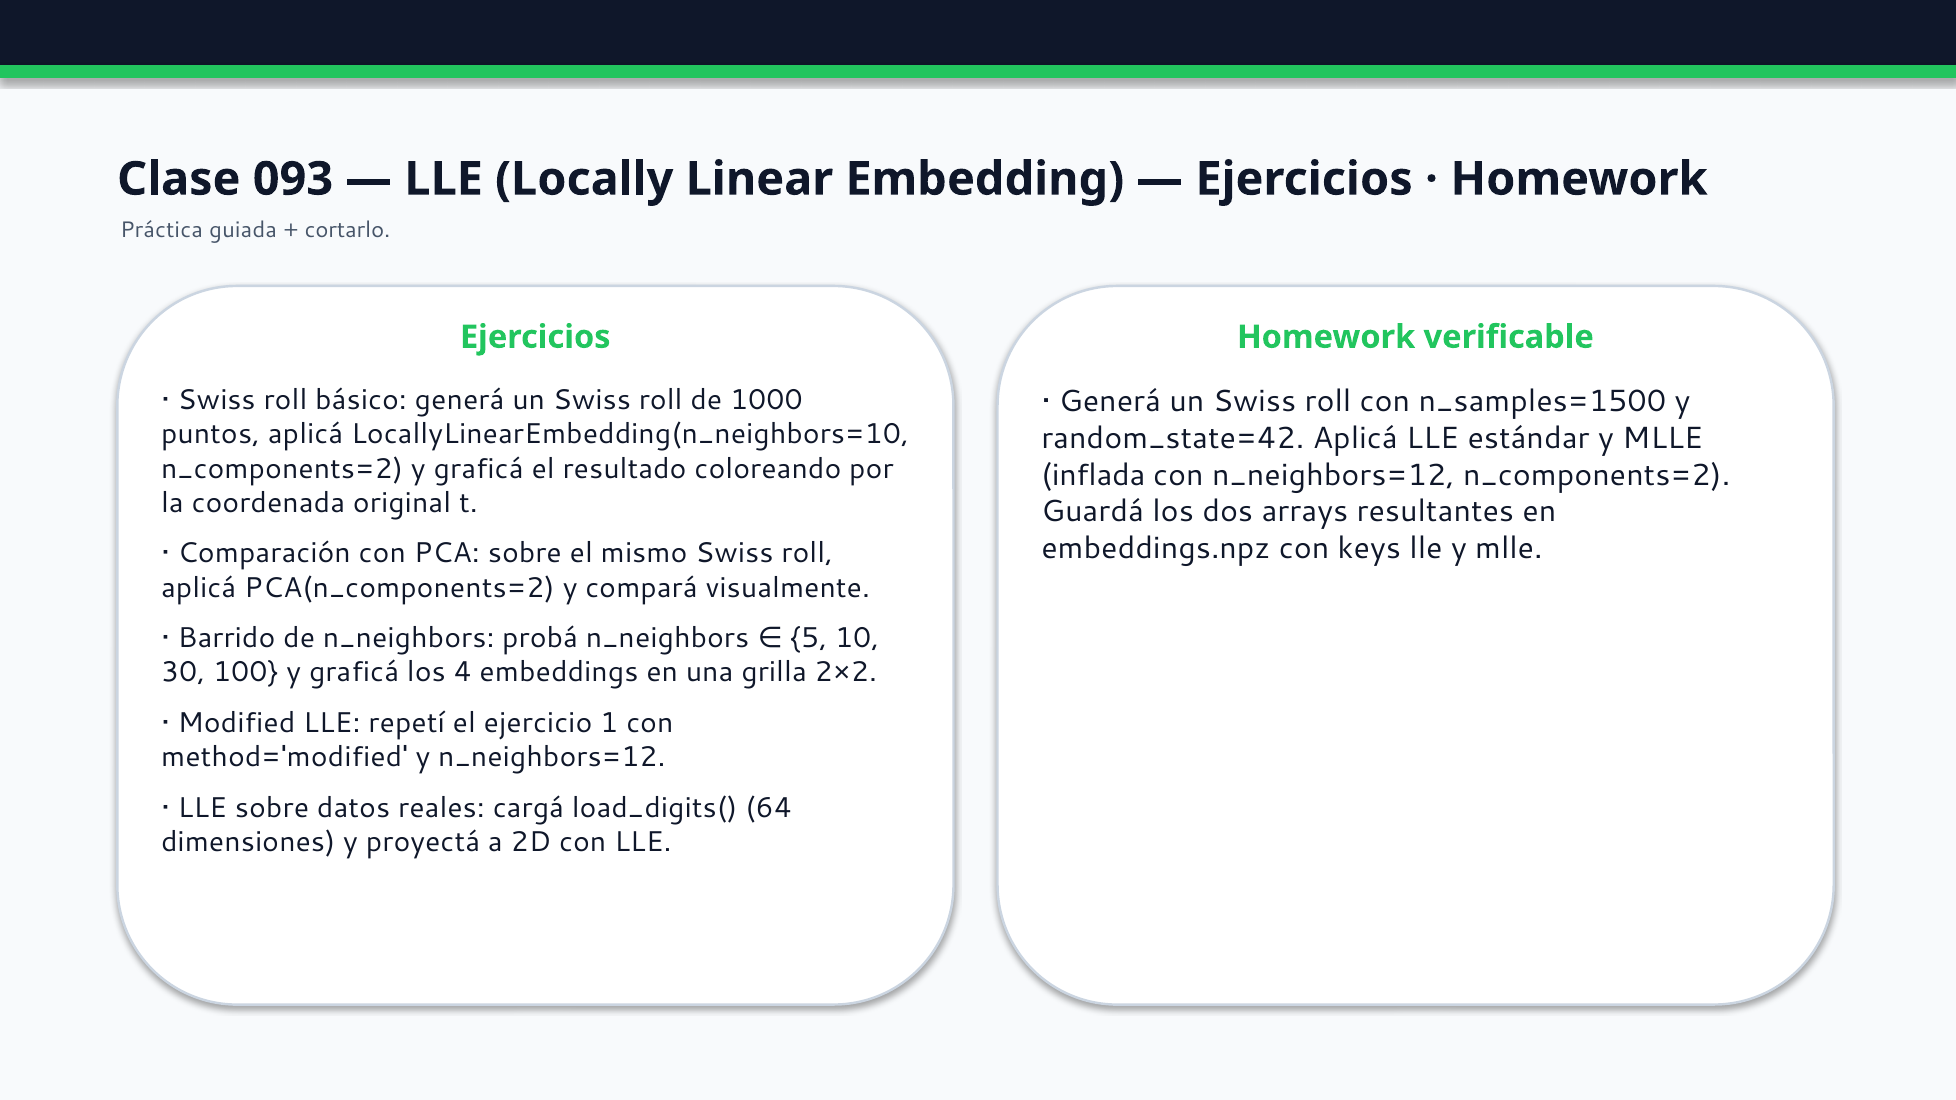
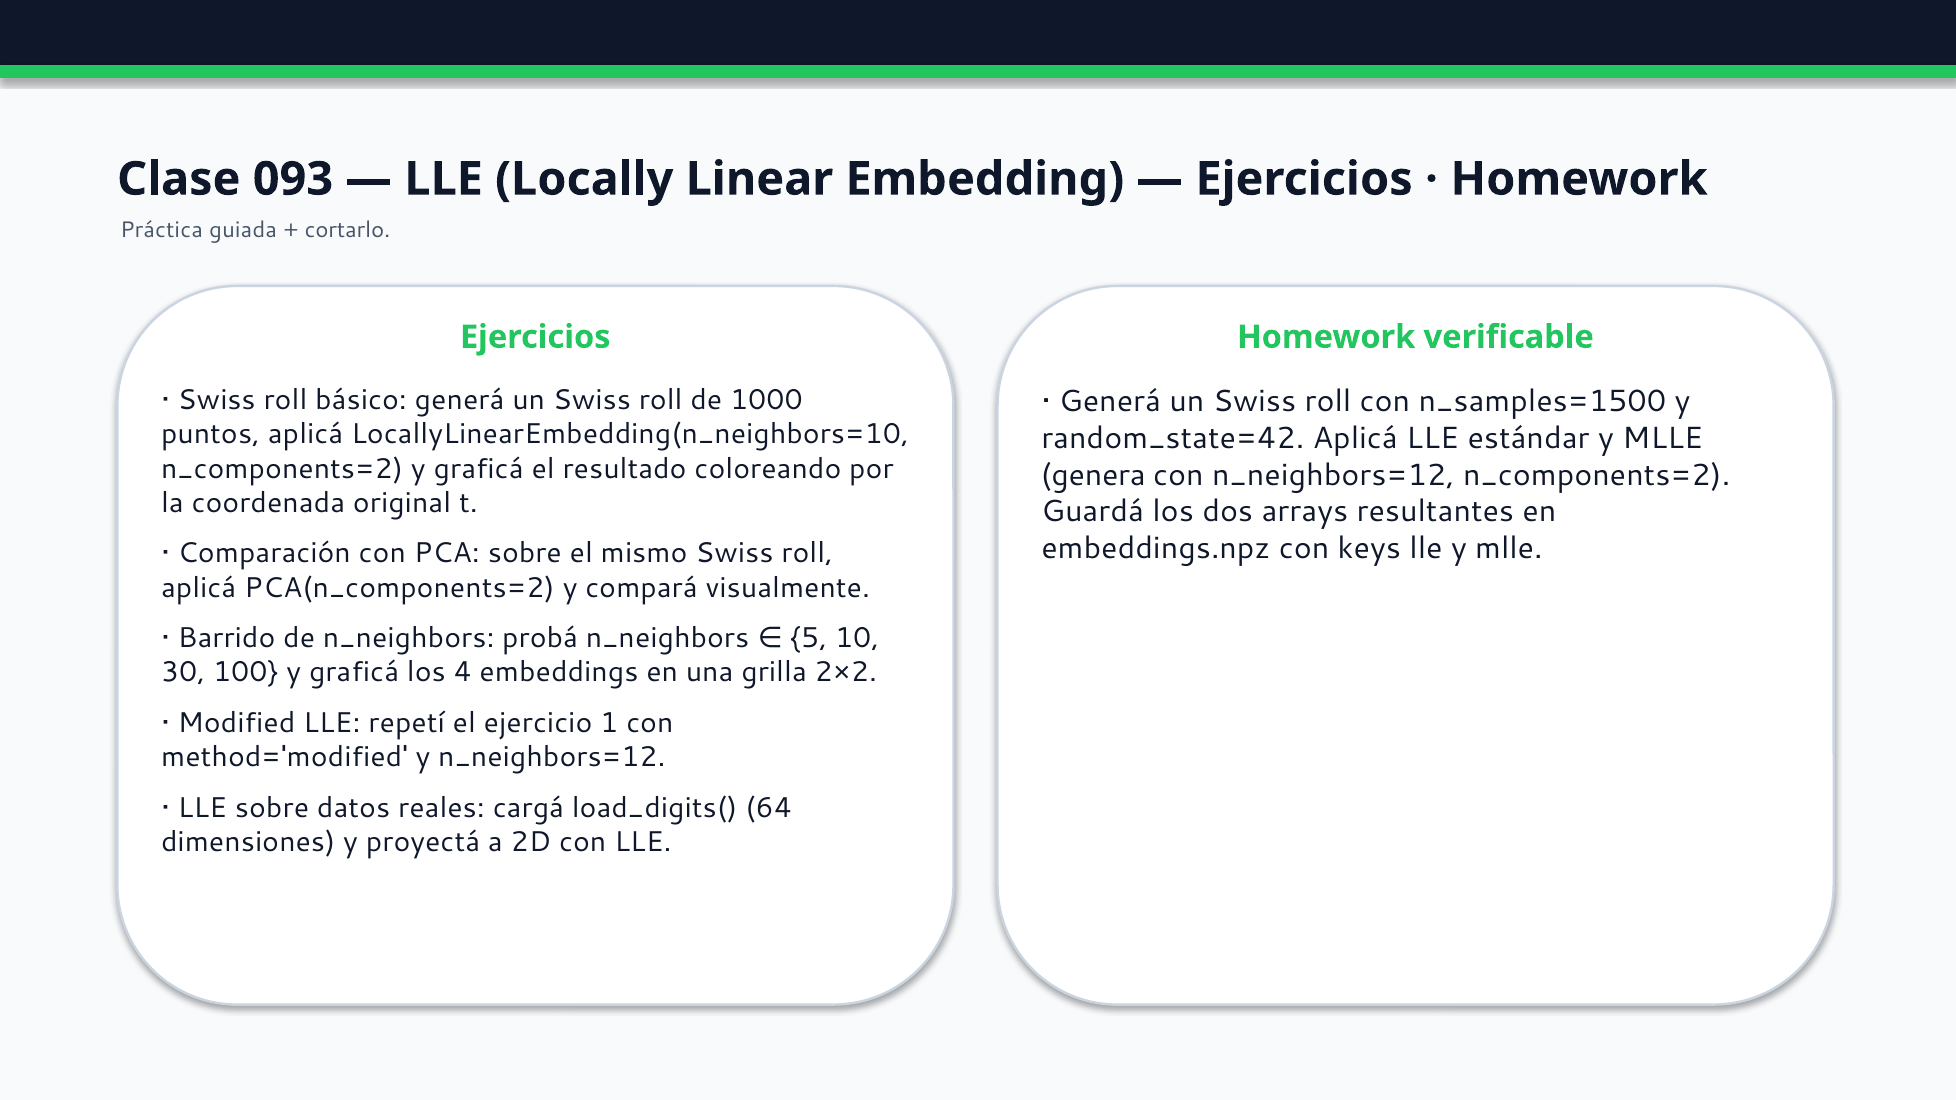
inflada: inflada -> genera
